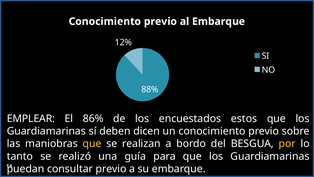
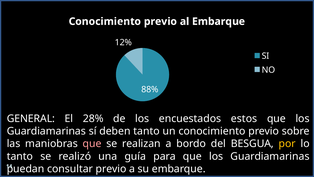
EMPLEAR: EMPLEAR -> GENERAL
86%: 86% -> 28%
deben dicen: dicen -> tanto
que at (92, 143) colour: yellow -> pink
